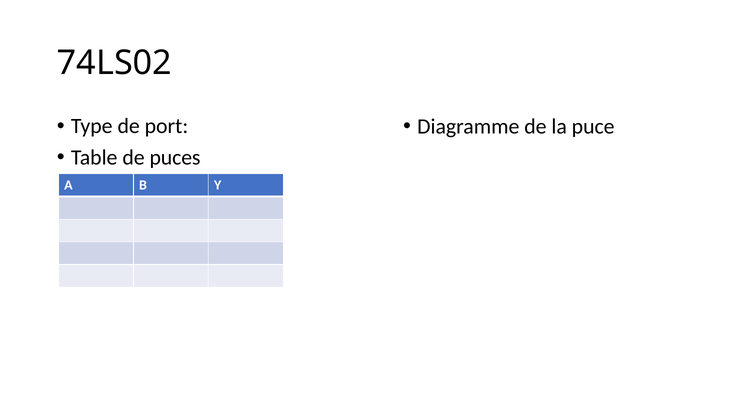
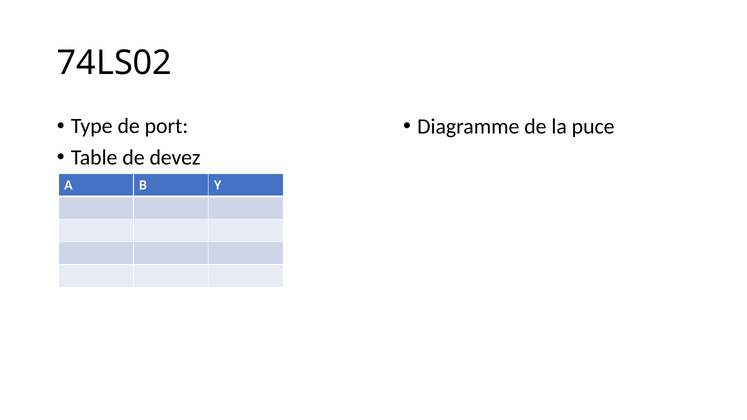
puces: puces -> devez
